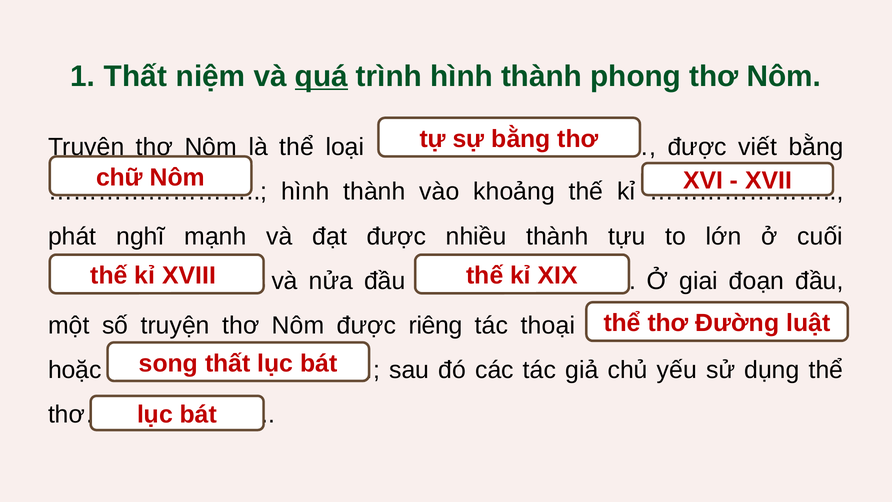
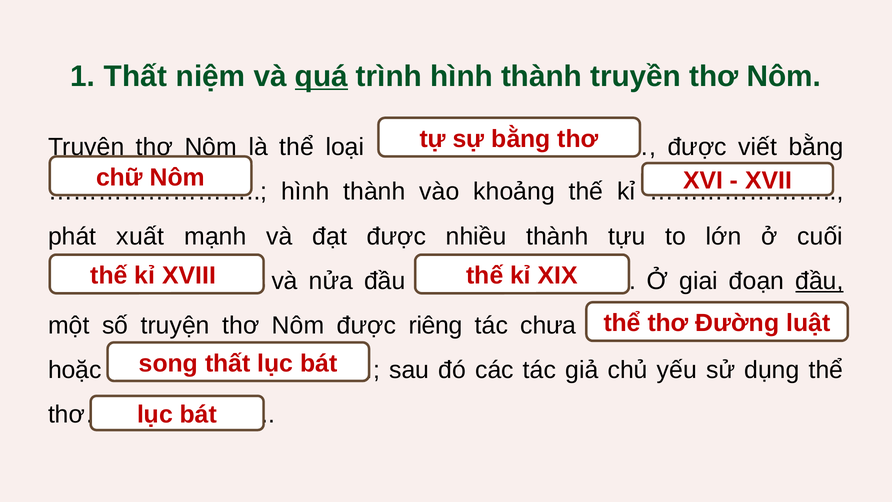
phong: phong -> truyền
nghĩ: nghĩ -> xuất
đầu at (819, 281) underline: none -> present
thoại: thoại -> chưa
